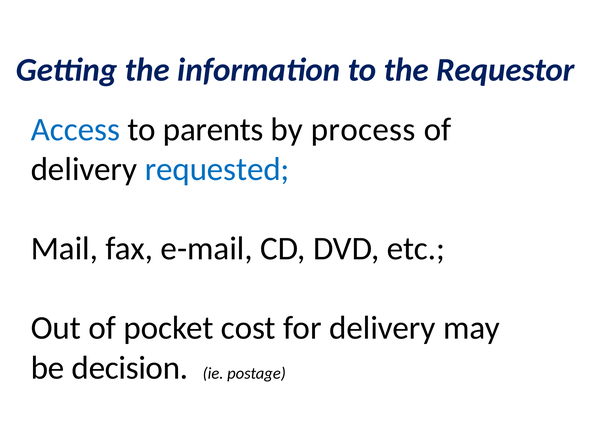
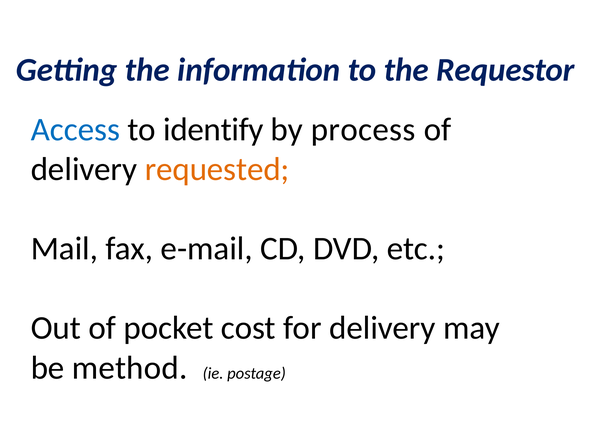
parents: parents -> identify
requested colour: blue -> orange
decision: decision -> method
